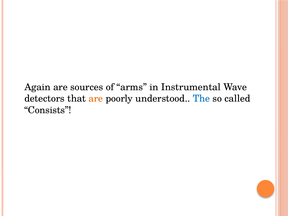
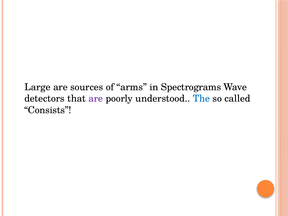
Again: Again -> Large
Instrumental: Instrumental -> Spectrograms
are at (96, 99) colour: orange -> purple
